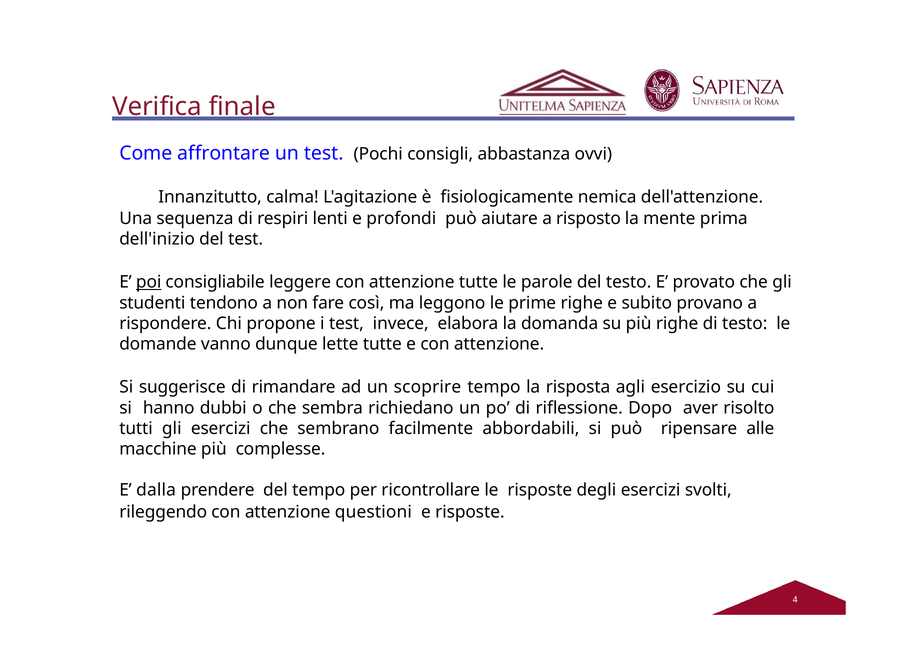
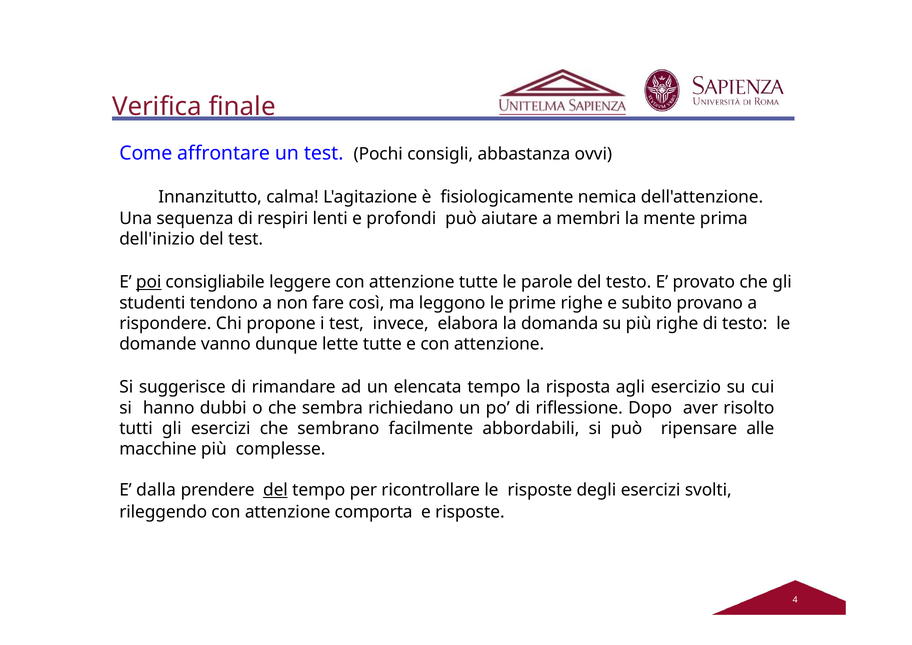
risposto: risposto -> membri
scoprire: scoprire -> elencata
del at (275, 490) underline: none -> present
questioni: questioni -> comporta
